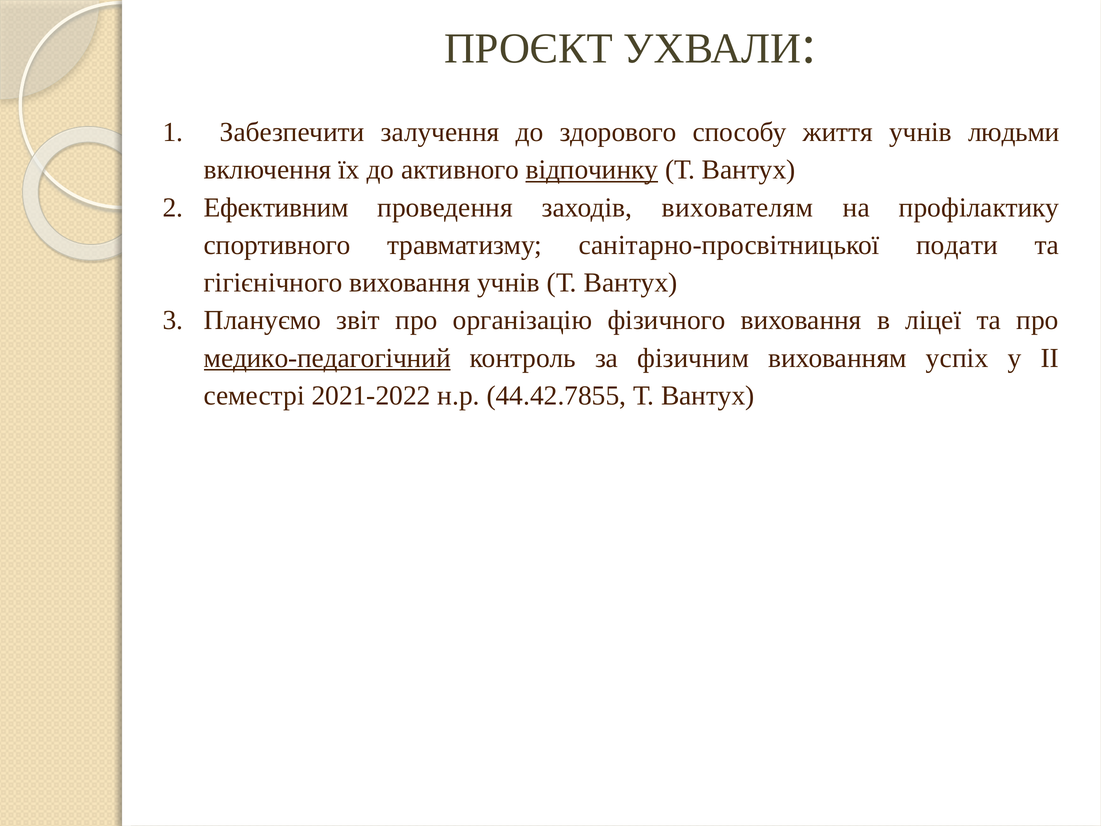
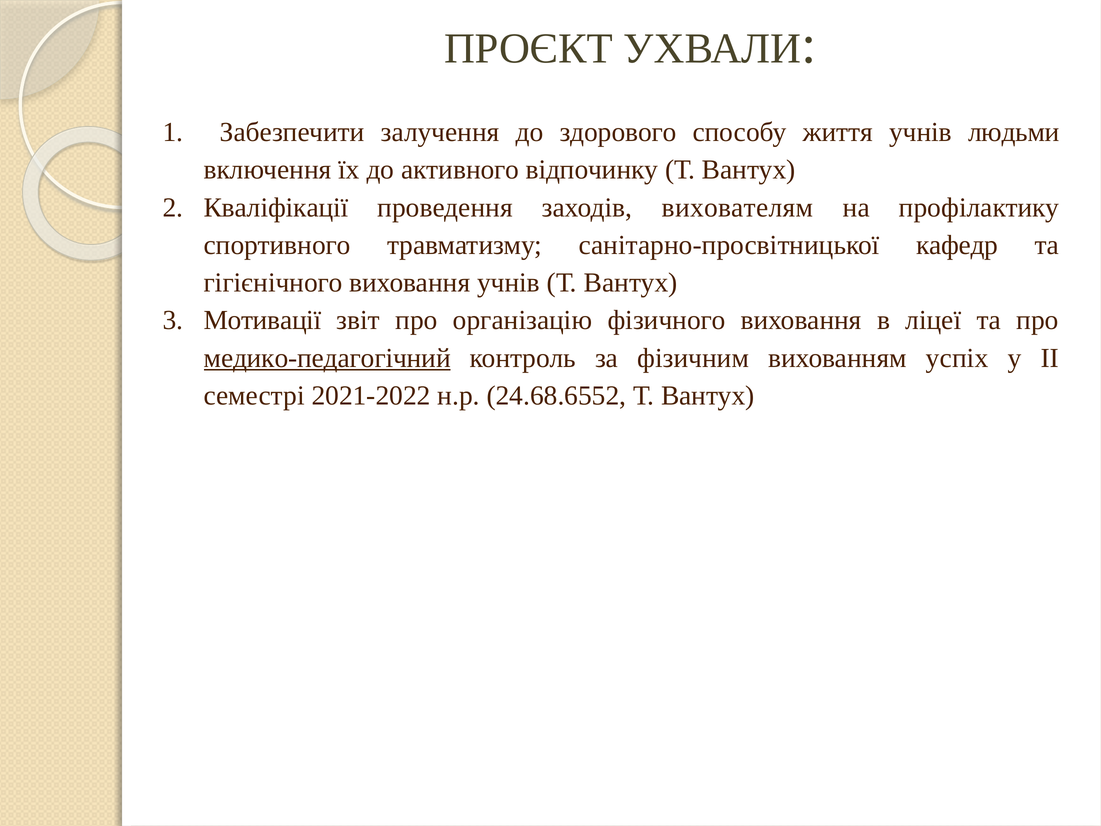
відпочинку underline: present -> none
Ефективним: Ефективним -> Кваліфікації
подати: подати -> кафедр
Плануємо: Плануємо -> Мотивації
44.42.7855: 44.42.7855 -> 24.68.6552
